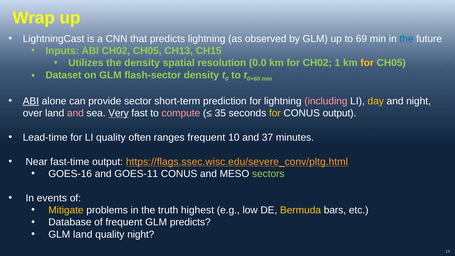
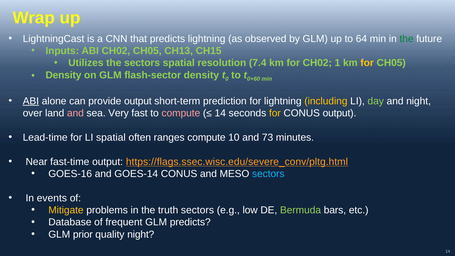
69: 69 -> 64
the at (407, 39) colour: blue -> green
the density: density -> sectors
0.0: 0.0 -> 7.4
Dataset at (63, 75): Dataset -> Density
provide sector: sector -> output
including colour: pink -> yellow
day colour: yellow -> light green
Very underline: present -> none
35 at (220, 113): 35 -> 14
LI quality: quality -> spatial
ranges frequent: frequent -> compute
37: 37 -> 73
GOES-11: GOES-11 -> GOES-14
sectors at (268, 174) colour: light green -> light blue
truth highest: highest -> sectors
Bermuda colour: yellow -> light green
GLM land: land -> prior
